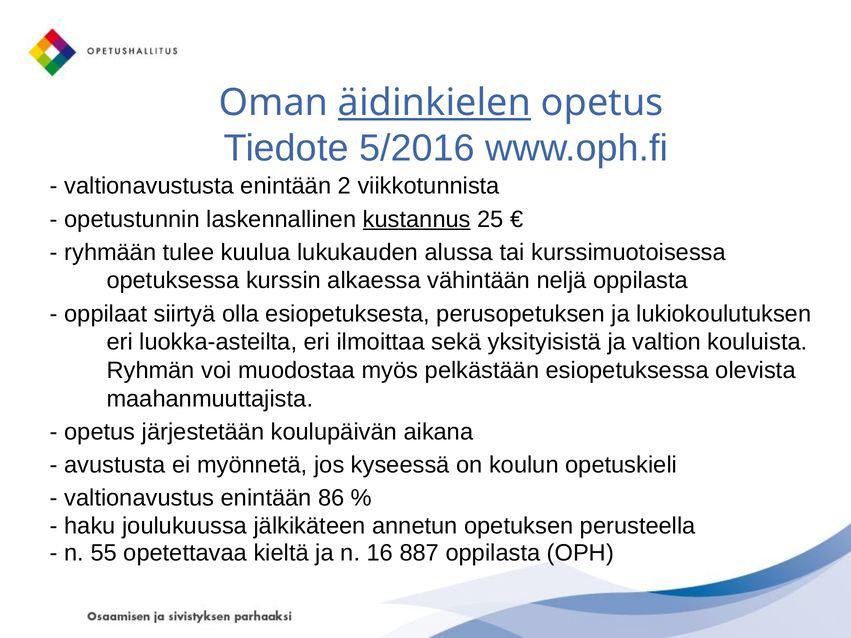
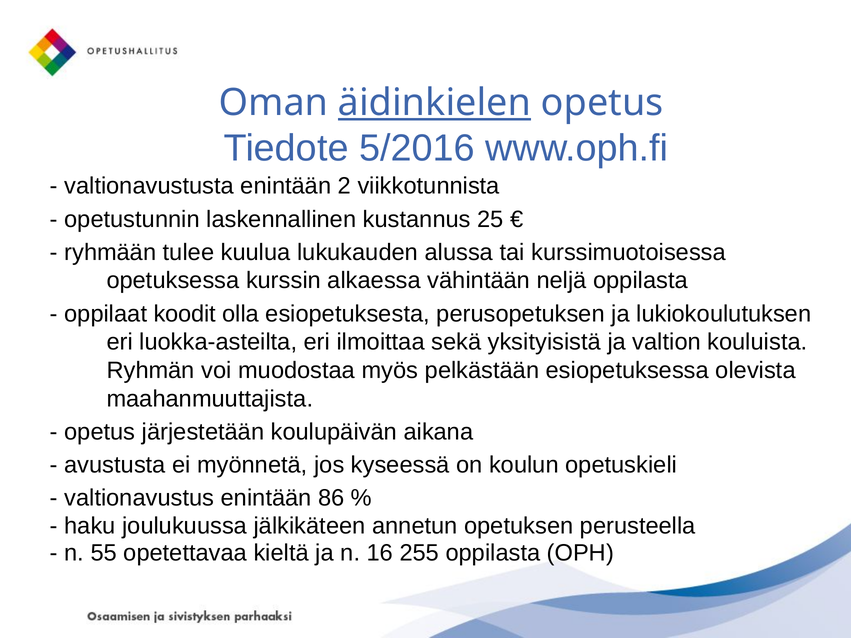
kustannus underline: present -> none
siirtyä: siirtyä -> koodit
887: 887 -> 255
